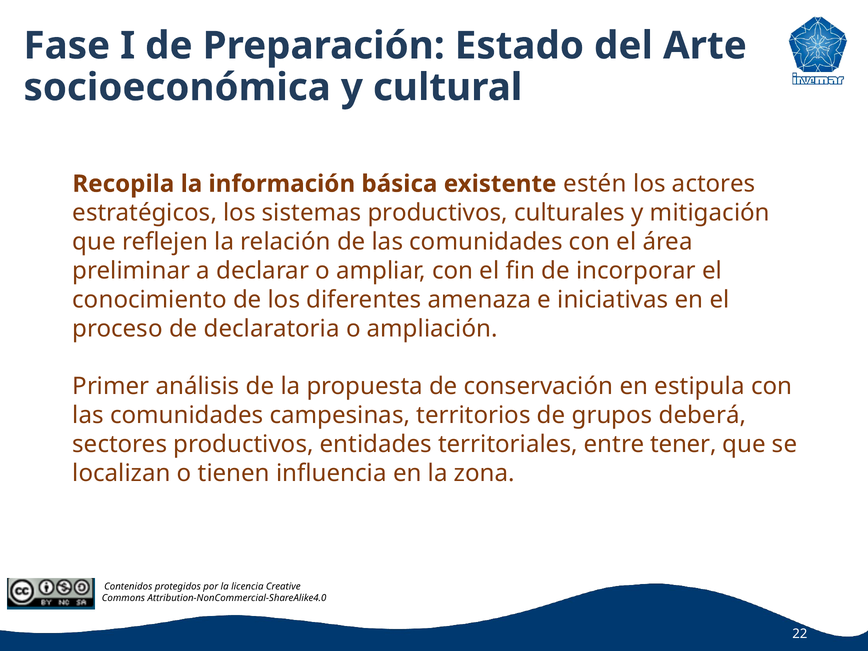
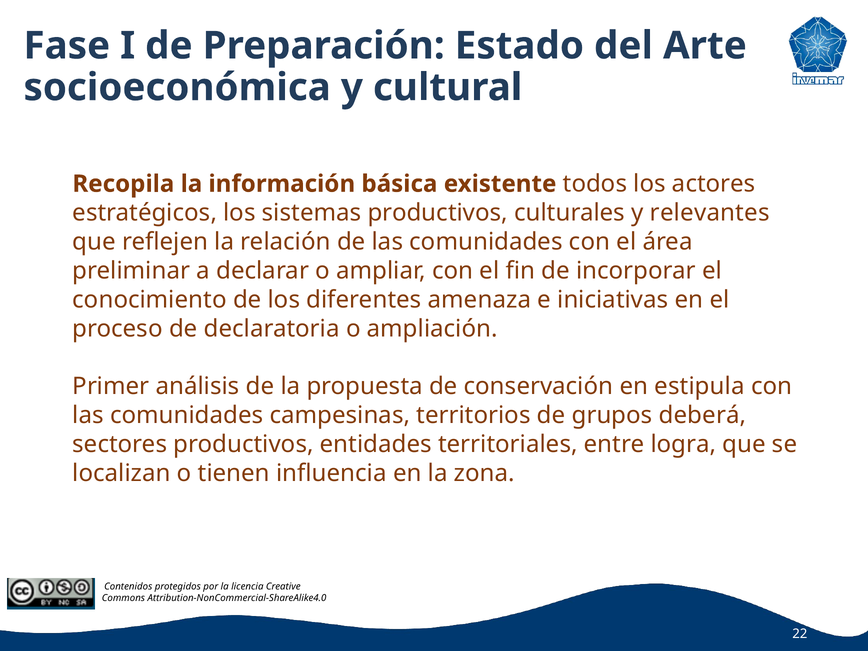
estén: estén -> todos
mitigación: mitigación -> relevantes
tener: tener -> logra
